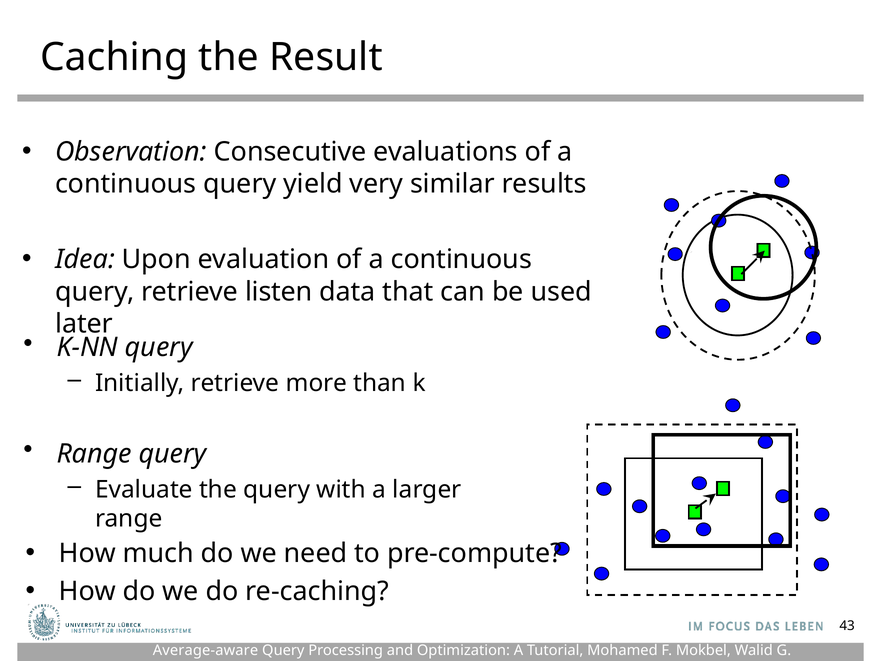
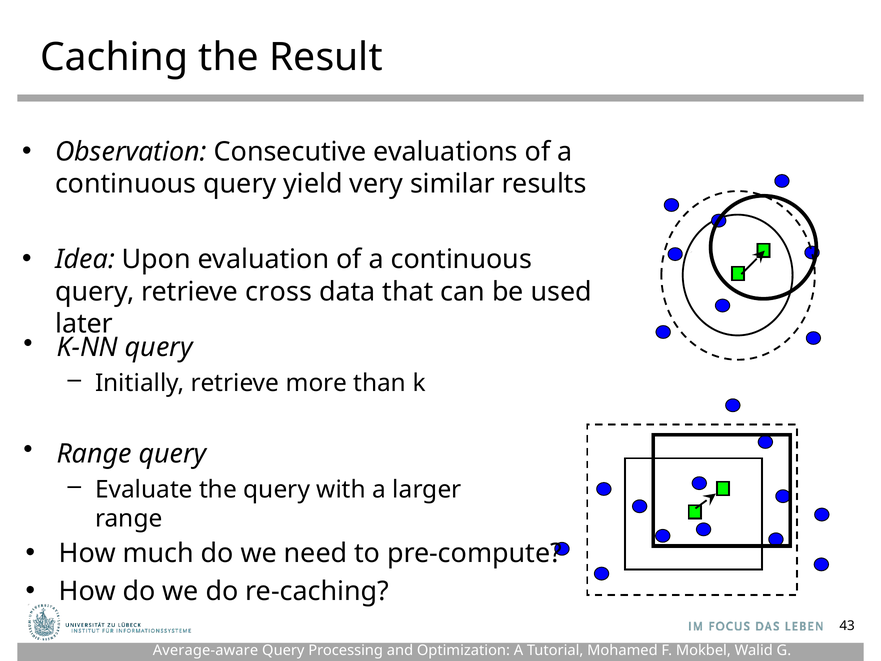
listen: listen -> cross
